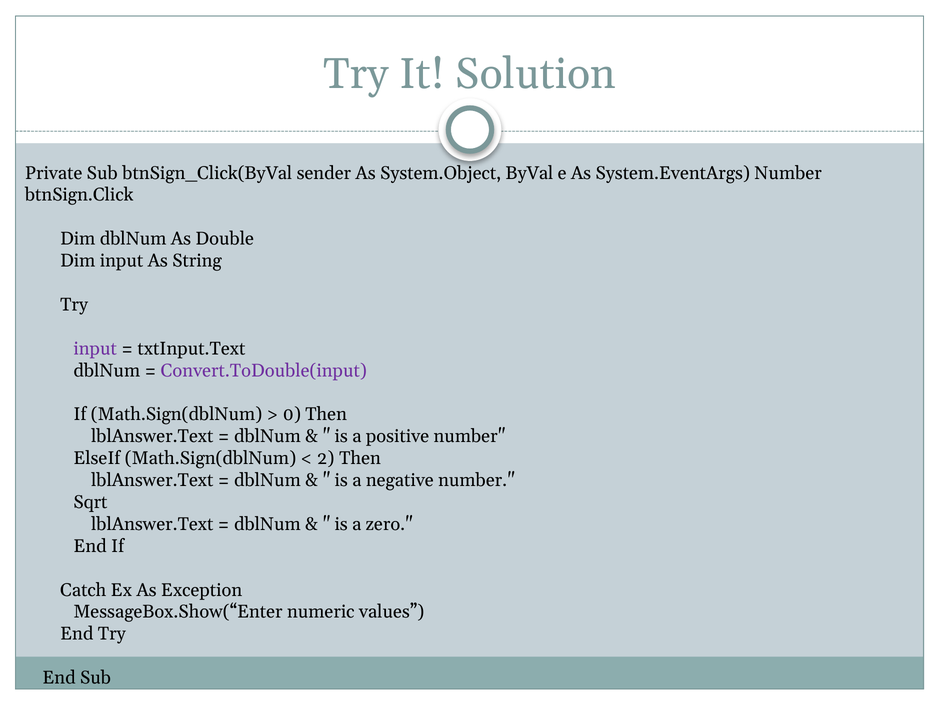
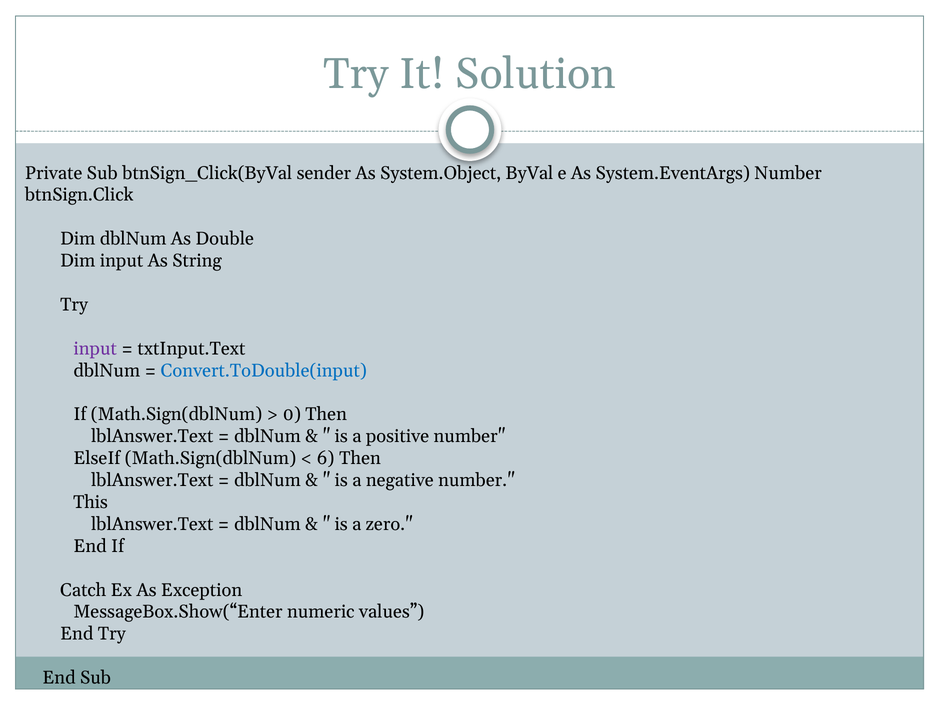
Convert.ToDouble(input colour: purple -> blue
2: 2 -> 6
Sqrt: Sqrt -> This
